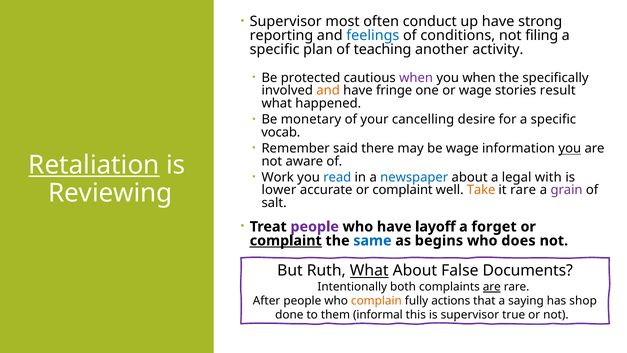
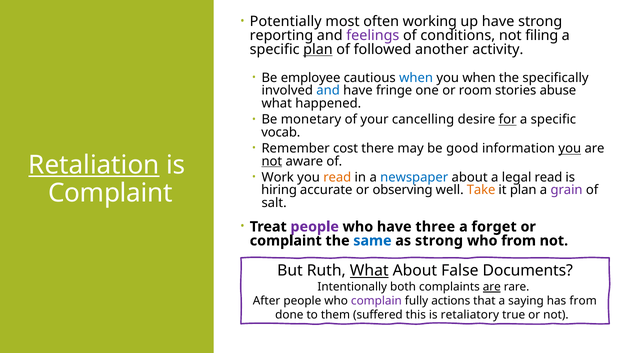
Supervisor at (286, 22): Supervisor -> Potentially
conduct: conduct -> working
feelings colour: blue -> purple
plan at (318, 49) underline: none -> present
teaching: teaching -> followed
protected: protected -> employee
when at (416, 78) colour: purple -> blue
and at (328, 91) colour: orange -> blue
or wage: wage -> room
result: result -> abuse
for underline: none -> present
said: said -> cost
be wage: wage -> good
not at (272, 161) underline: none -> present
read at (337, 177) colour: blue -> orange
legal with: with -> read
Reviewing at (110, 193): Reviewing -> Complaint
lower: lower -> hiring
accurate or complaint: complaint -> observing
it rare: rare -> plan
layoff: layoff -> three
complaint at (286, 240) underline: present -> none
as begins: begins -> strong
who does: does -> from
complain colour: orange -> purple
has shop: shop -> from
informal: informal -> suffered
is supervisor: supervisor -> retaliatory
